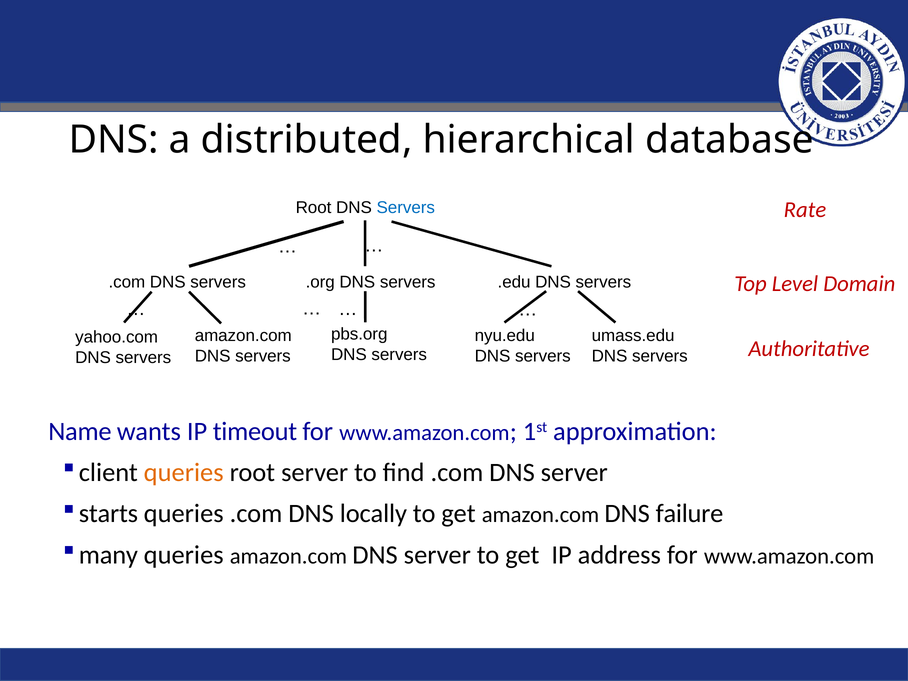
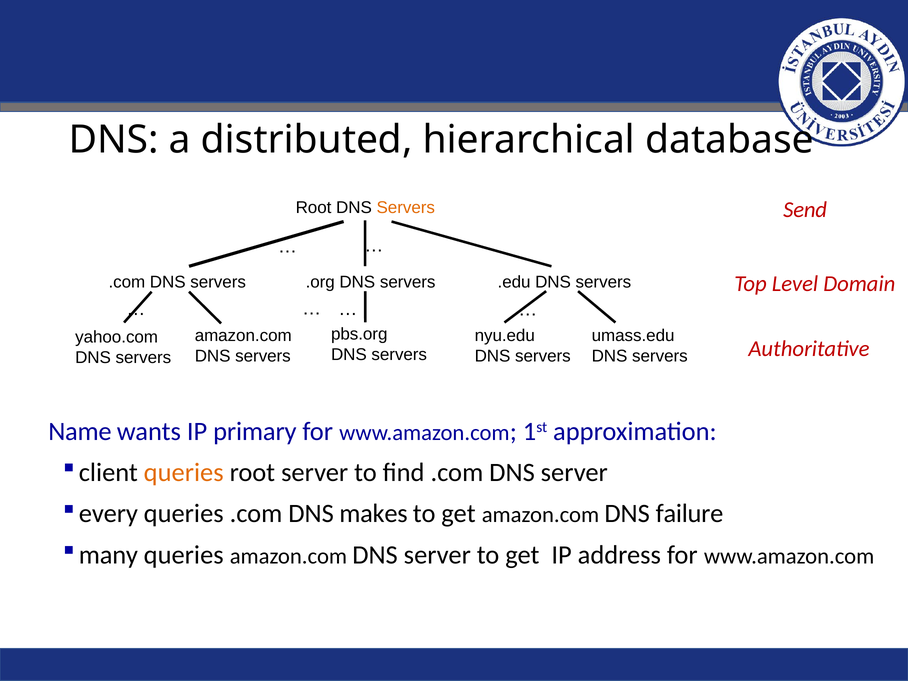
Servers at (406, 208) colour: blue -> orange
Rate: Rate -> Send
timeout: timeout -> primary
starts: starts -> every
locally: locally -> makes
